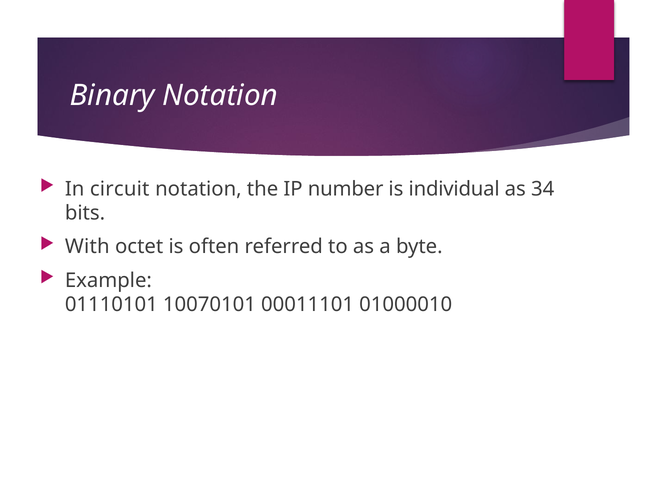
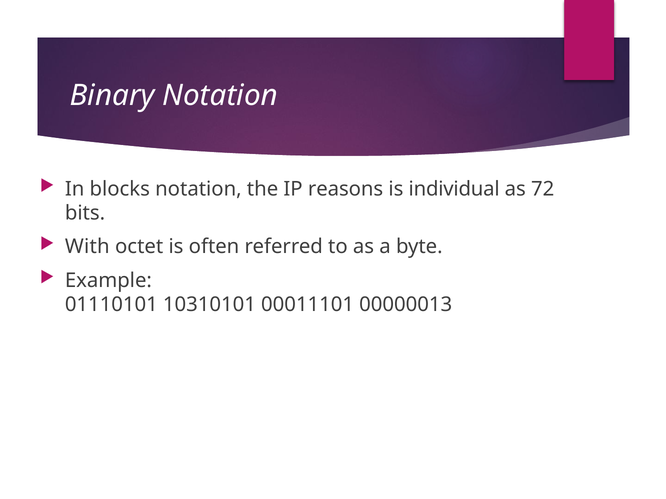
circuit: circuit -> blocks
number: number -> reasons
34: 34 -> 72
10070101: 10070101 -> 10310101
01000010: 01000010 -> 00000013
